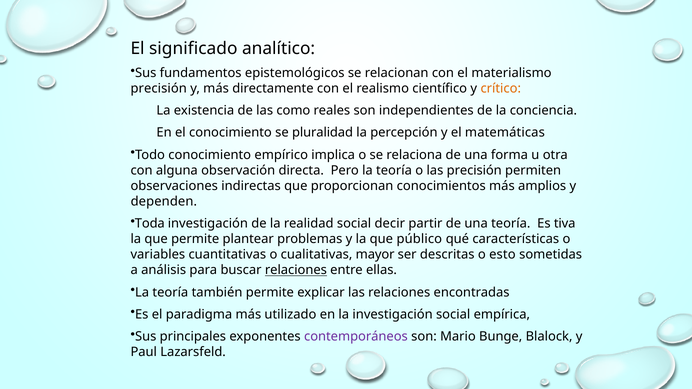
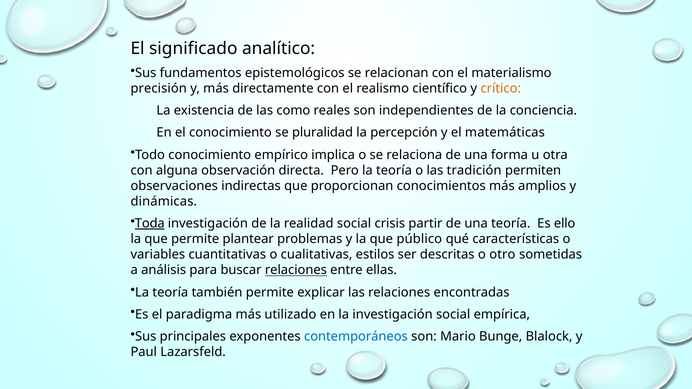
las precisión: precisión -> tradición
dependen: dependen -> dinámicas
Toda underline: none -> present
decir: decir -> crisis
tiva: tiva -> ello
mayor: mayor -> estilos
esto: esto -> otro
contemporáneos colour: purple -> blue
